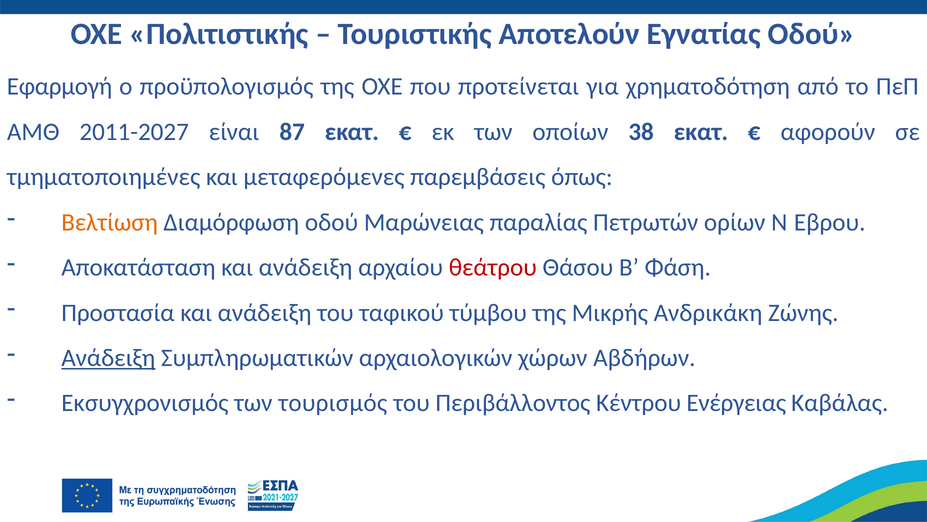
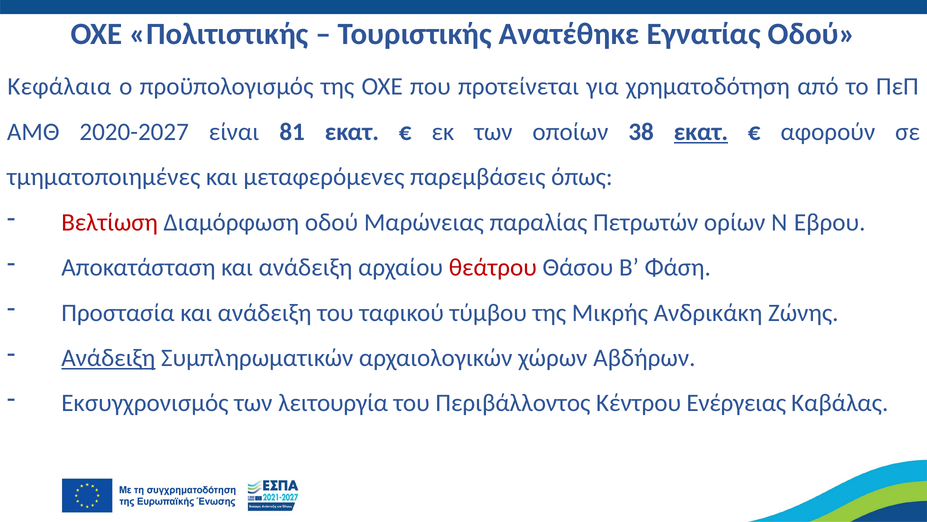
Αποτελούν: Αποτελούν -> Ανατέθηκε
Εφαρμογή: Εφαρμογή -> Κεφάλαια
2011-2027: 2011-2027 -> 2020-2027
87: 87 -> 81
εκατ at (701, 132) underline: none -> present
Βελτίωση colour: orange -> red
τουρισμός: τουρισμός -> λειτουργία
